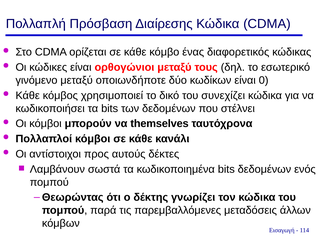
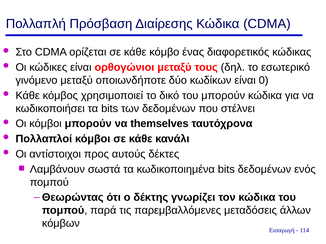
του συνεχίζει: συνεχίζει -> μπορούν
